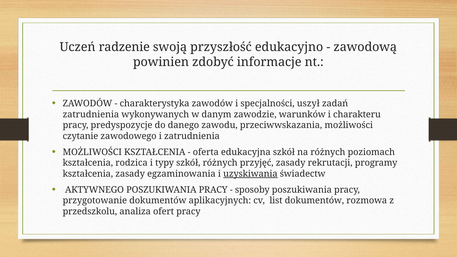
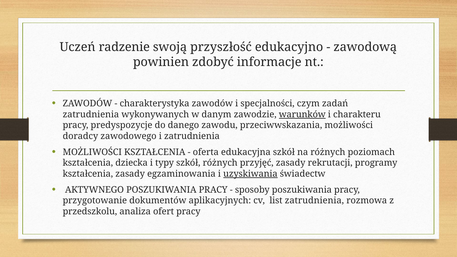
uszył: uszył -> czym
warunków underline: none -> present
czytanie: czytanie -> doradcy
rodzica: rodzica -> dziecka
list dokumentów: dokumentów -> zatrudnienia
